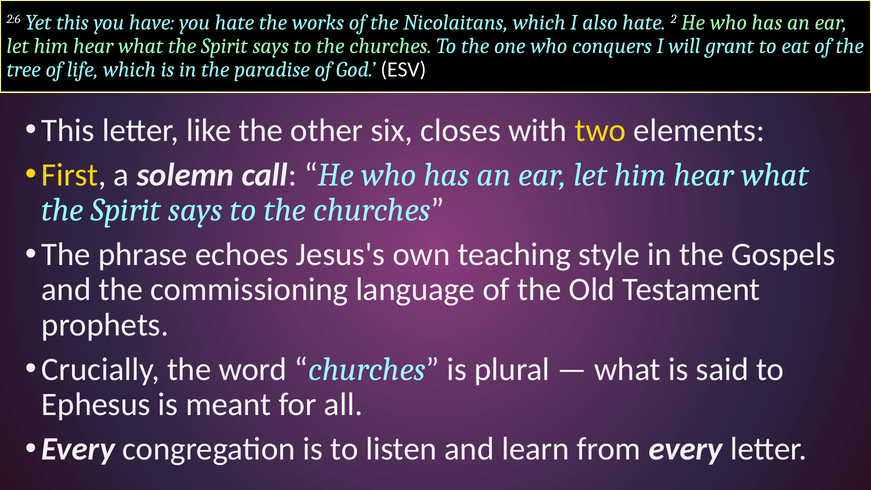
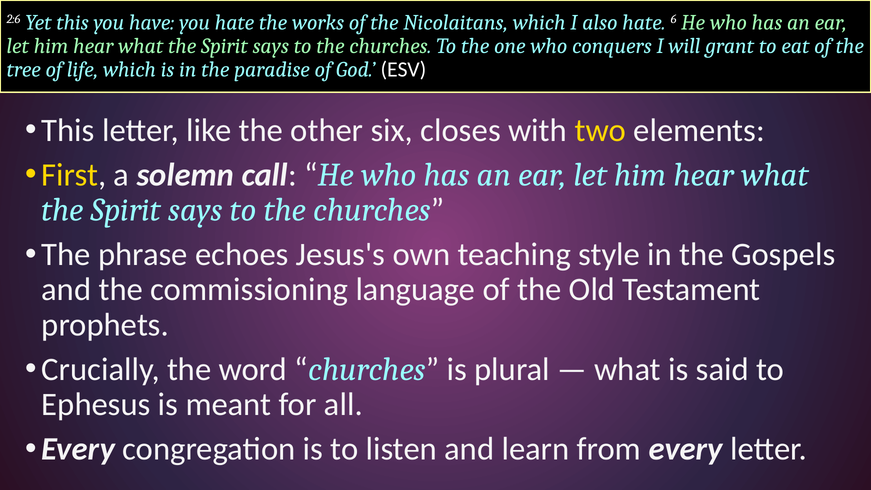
2: 2 -> 6
